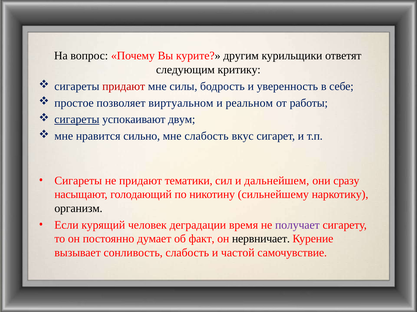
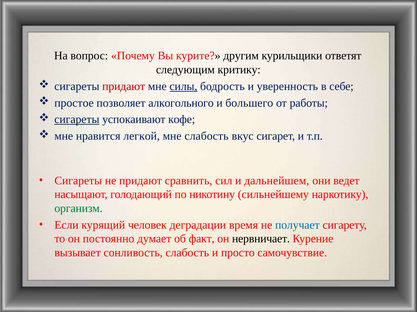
силы underline: none -> present
виртуальном: виртуальном -> алкогольного
реальном: реальном -> большего
двум: двум -> кофе
сильно: сильно -> легкой
тематики: тематики -> сравнить
сразу: сразу -> ведет
организм colour: black -> green
получает colour: purple -> blue
частой: частой -> просто
